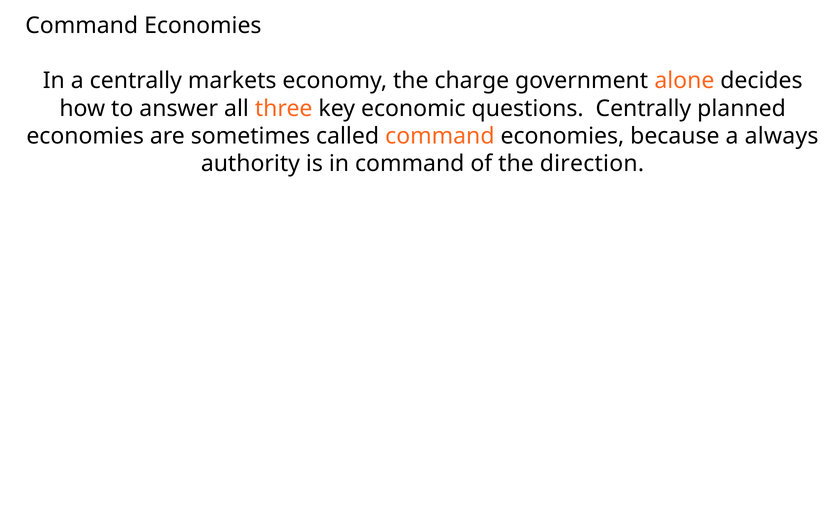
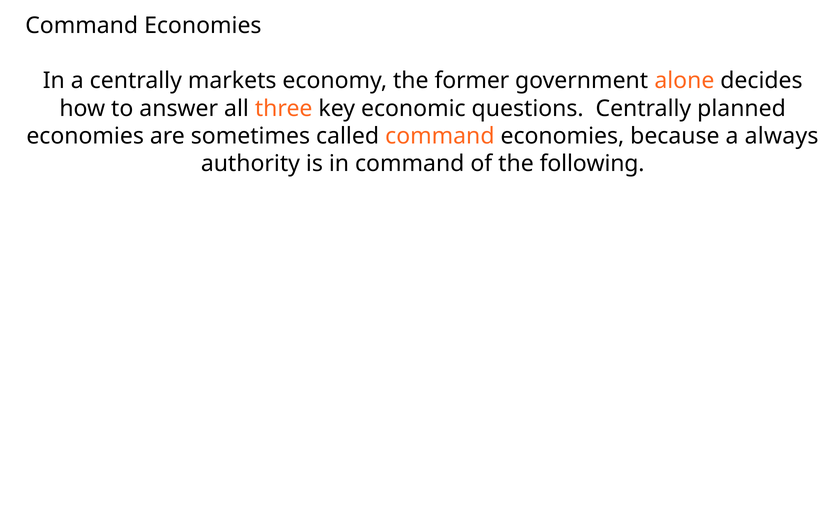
charge: charge -> former
direction: direction -> following
